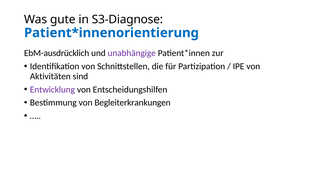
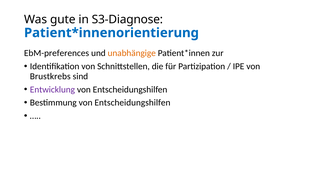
EbM-ausdrücklich: EbM-ausdrücklich -> EbM-preferences
unabhängige colour: purple -> orange
Aktivitäten: Aktivitäten -> Brustkrebs
Bestimmung von Begleiterkrankungen: Begleiterkrankungen -> Entscheidungshilfen
